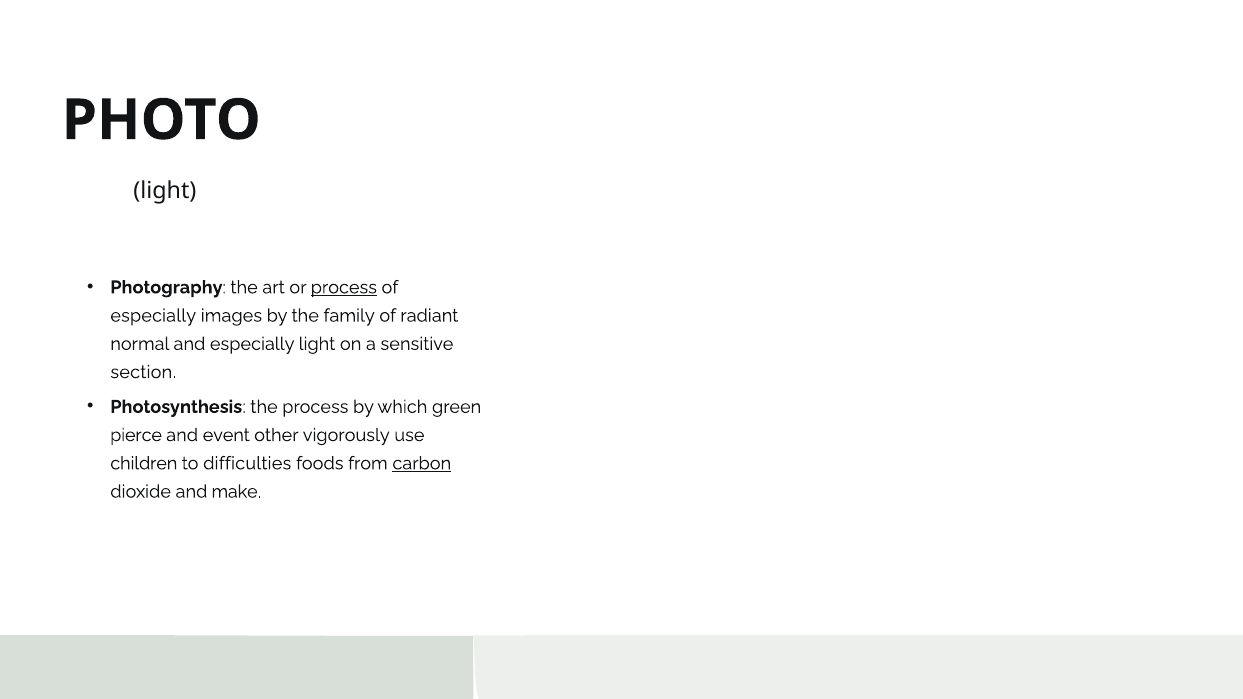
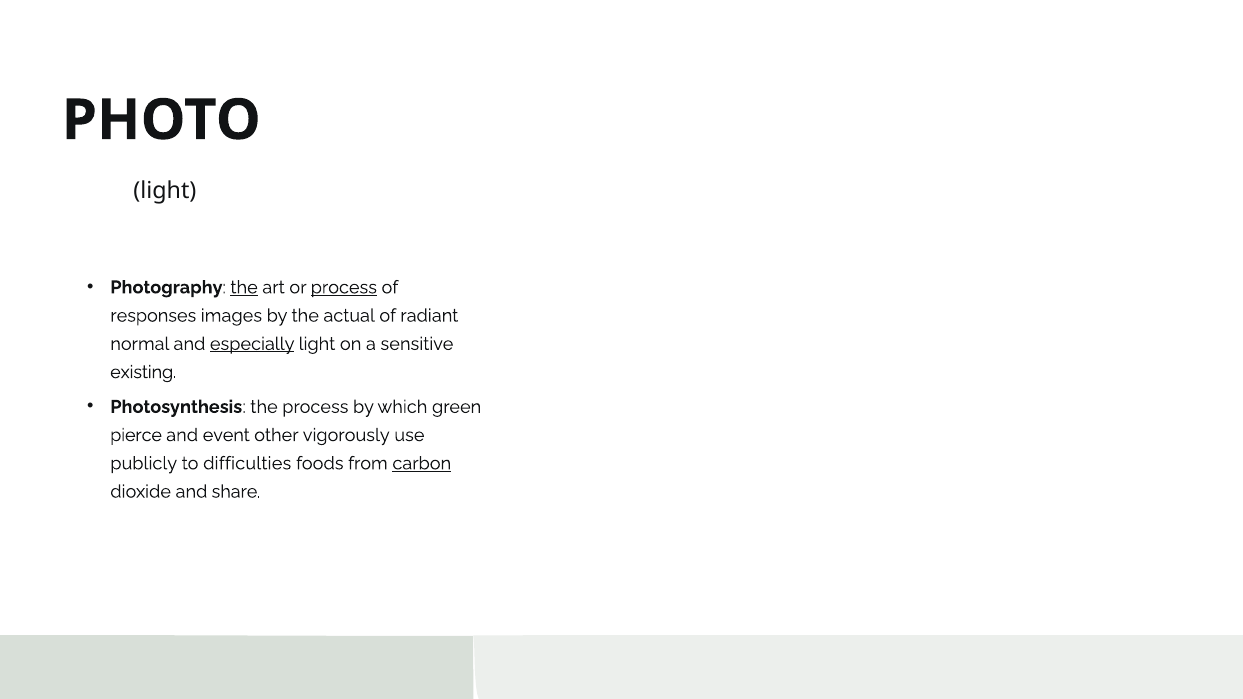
the at (244, 287) underline: none -> present
especially at (153, 316): especially -> responses
family: family -> actual
especially at (252, 344) underline: none -> present
section: section -> existing
children: children -> publicly
make: make -> share
